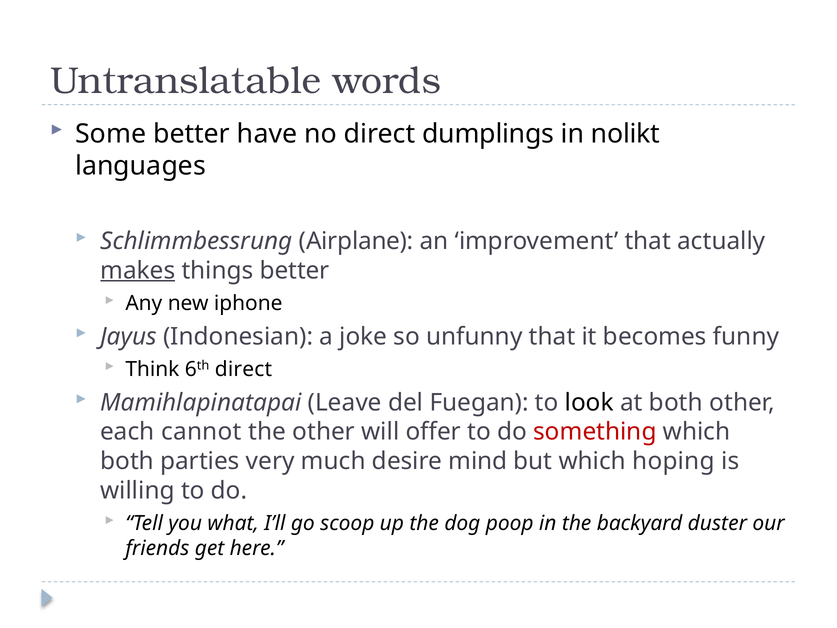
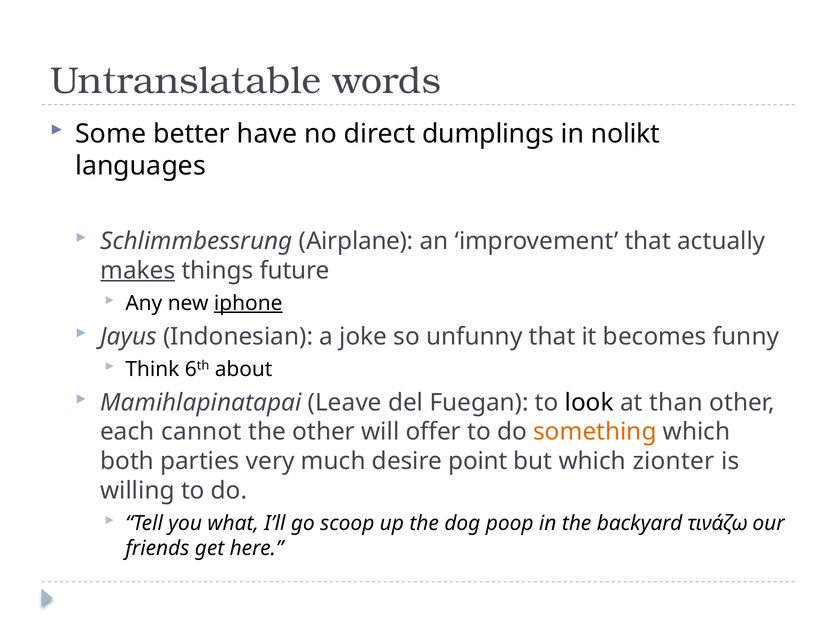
things better: better -> future
iphone underline: none -> present
6th direct: direct -> about
at both: both -> than
something colour: red -> orange
mind: mind -> point
hoping: hoping -> zionter
duster: duster -> τινάζω
